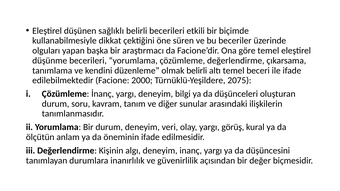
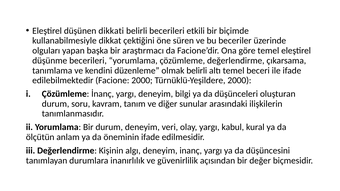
sağlıklı: sağlıklı -> dikkati
Türnüklü-Yeşildere 2075: 2075 -> 2000
görüş: görüş -> kabul
